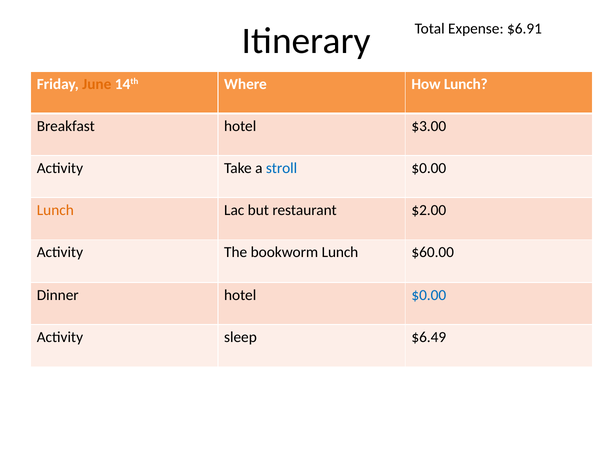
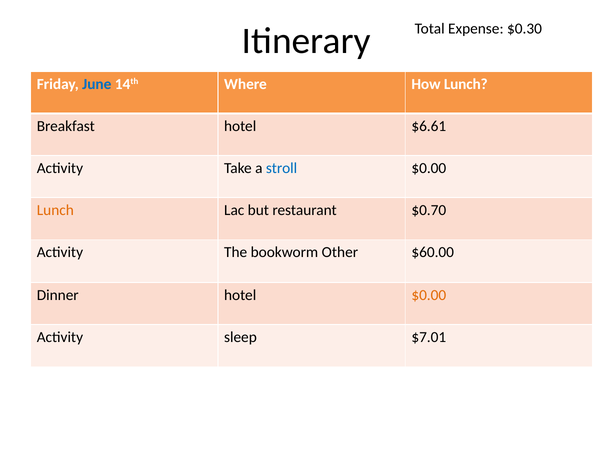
$6.91: $6.91 -> $0.30
June colour: orange -> blue
$3.00: $3.00 -> $6.61
$2.00: $2.00 -> $0.70
bookworm Lunch: Lunch -> Other
$0.00 at (429, 296) colour: blue -> orange
$6.49: $6.49 -> $7.01
